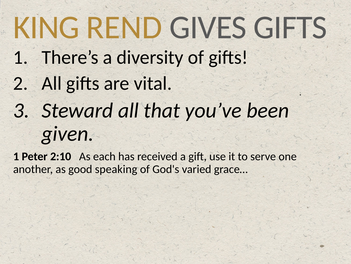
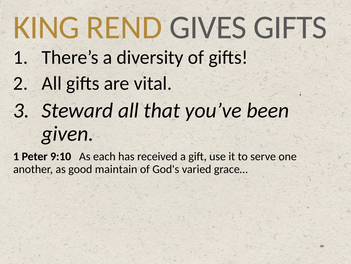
2:10: 2:10 -> 9:10
speaking: speaking -> maintain
